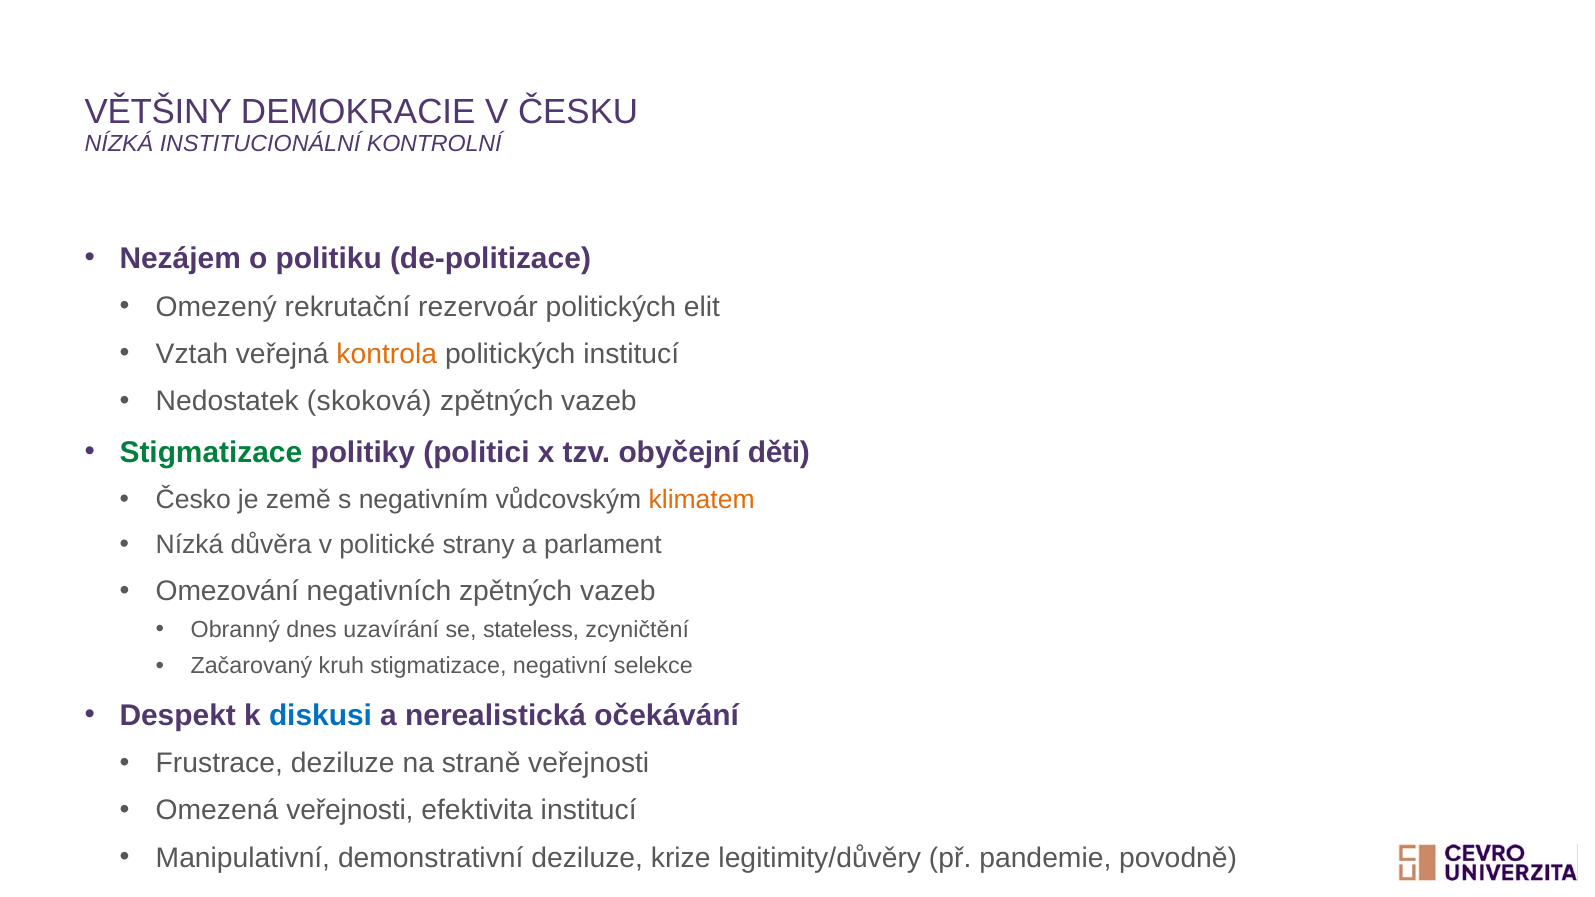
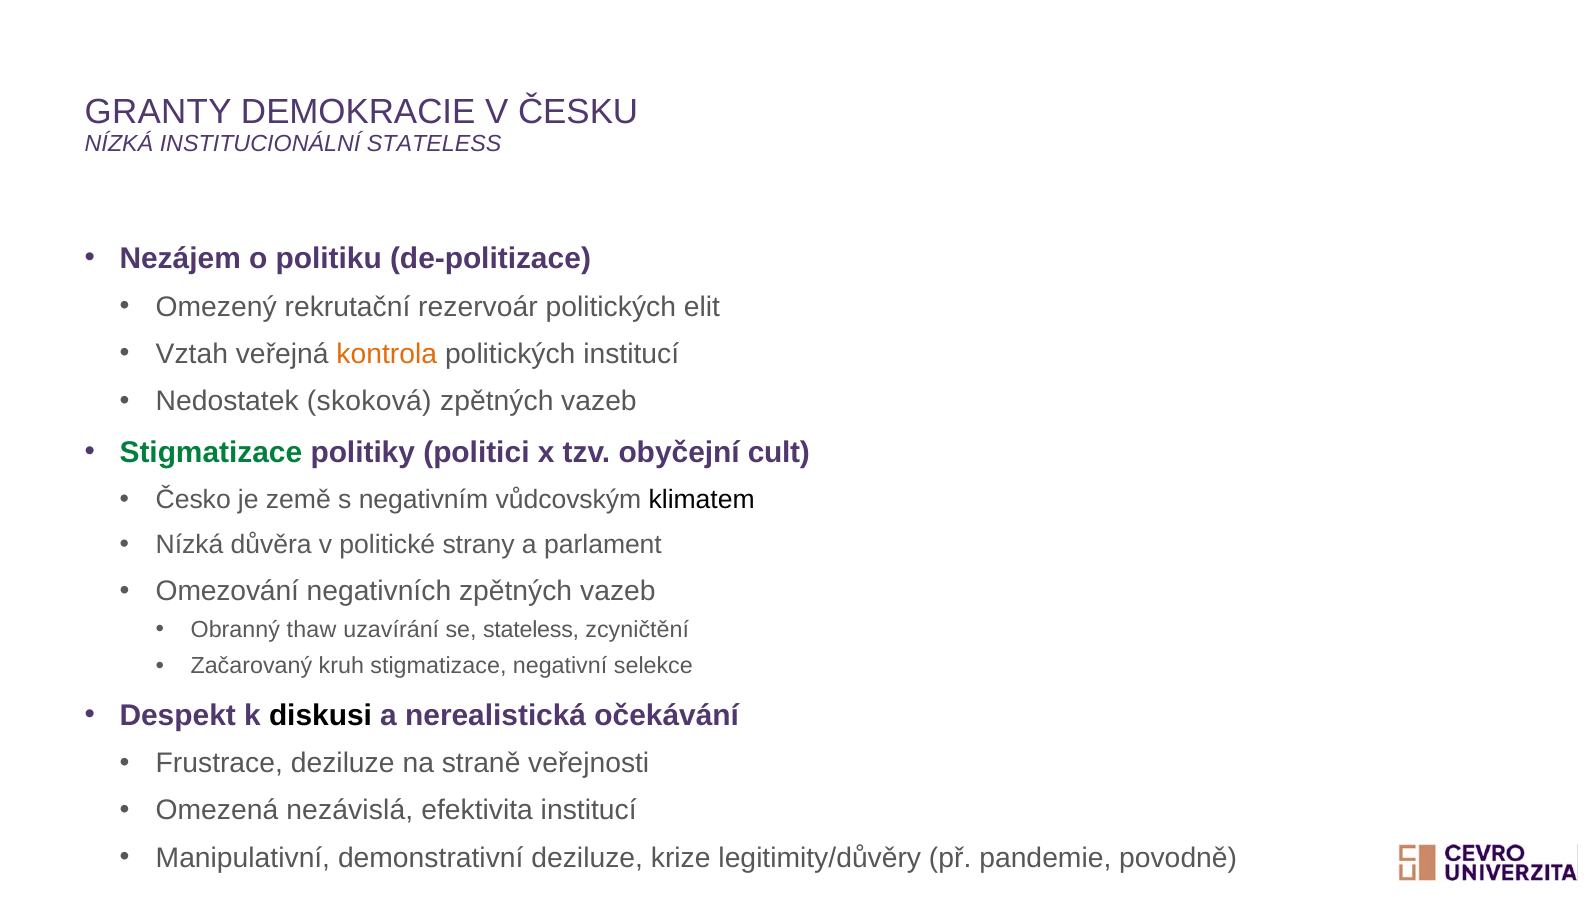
VĚTŠINY: VĚTŠINY -> GRANTY
INSTITUCIONÁLNÍ KONTROLNÍ: KONTROLNÍ -> STATELESS
děti: děti -> cult
klimatem colour: orange -> black
dnes: dnes -> thaw
diskusi colour: blue -> black
Omezená veřejnosti: veřejnosti -> nezávislá
